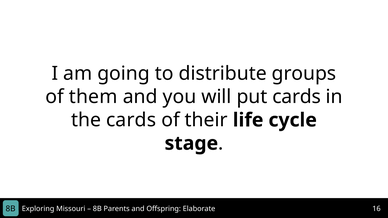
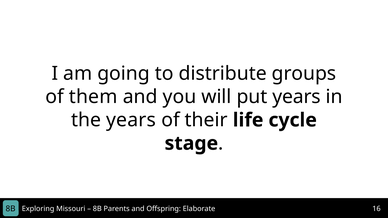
put cards: cards -> years
the cards: cards -> years
